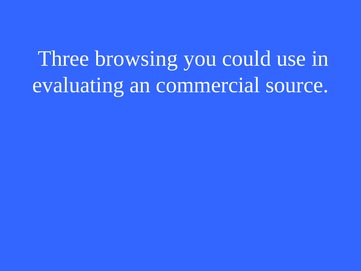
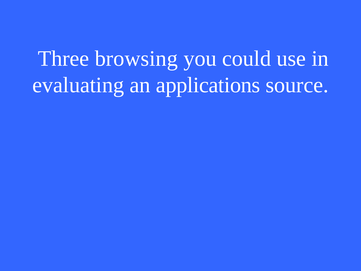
commercial: commercial -> applications
